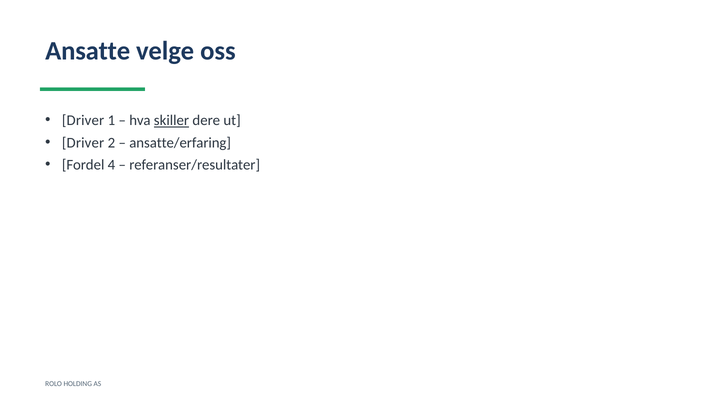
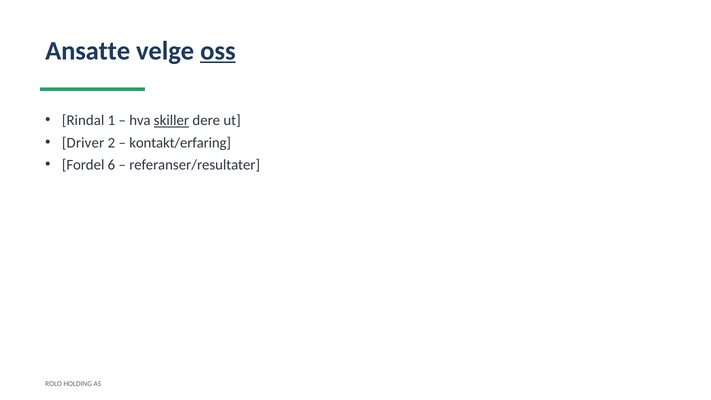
oss underline: none -> present
Driver at (83, 120): Driver -> Rindal
ansatte/erfaring: ansatte/erfaring -> kontakt/erfaring
4: 4 -> 6
